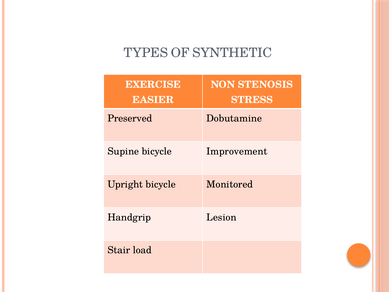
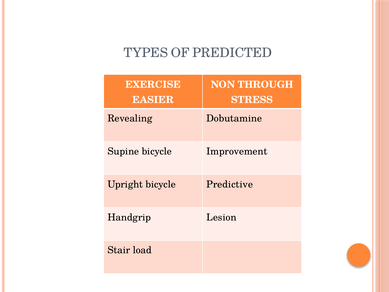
SYNTHETIC: SYNTHETIC -> PREDICTED
STENOSIS: STENOSIS -> THROUGH
Preserved: Preserved -> Revealing
Monitored: Monitored -> Predictive
